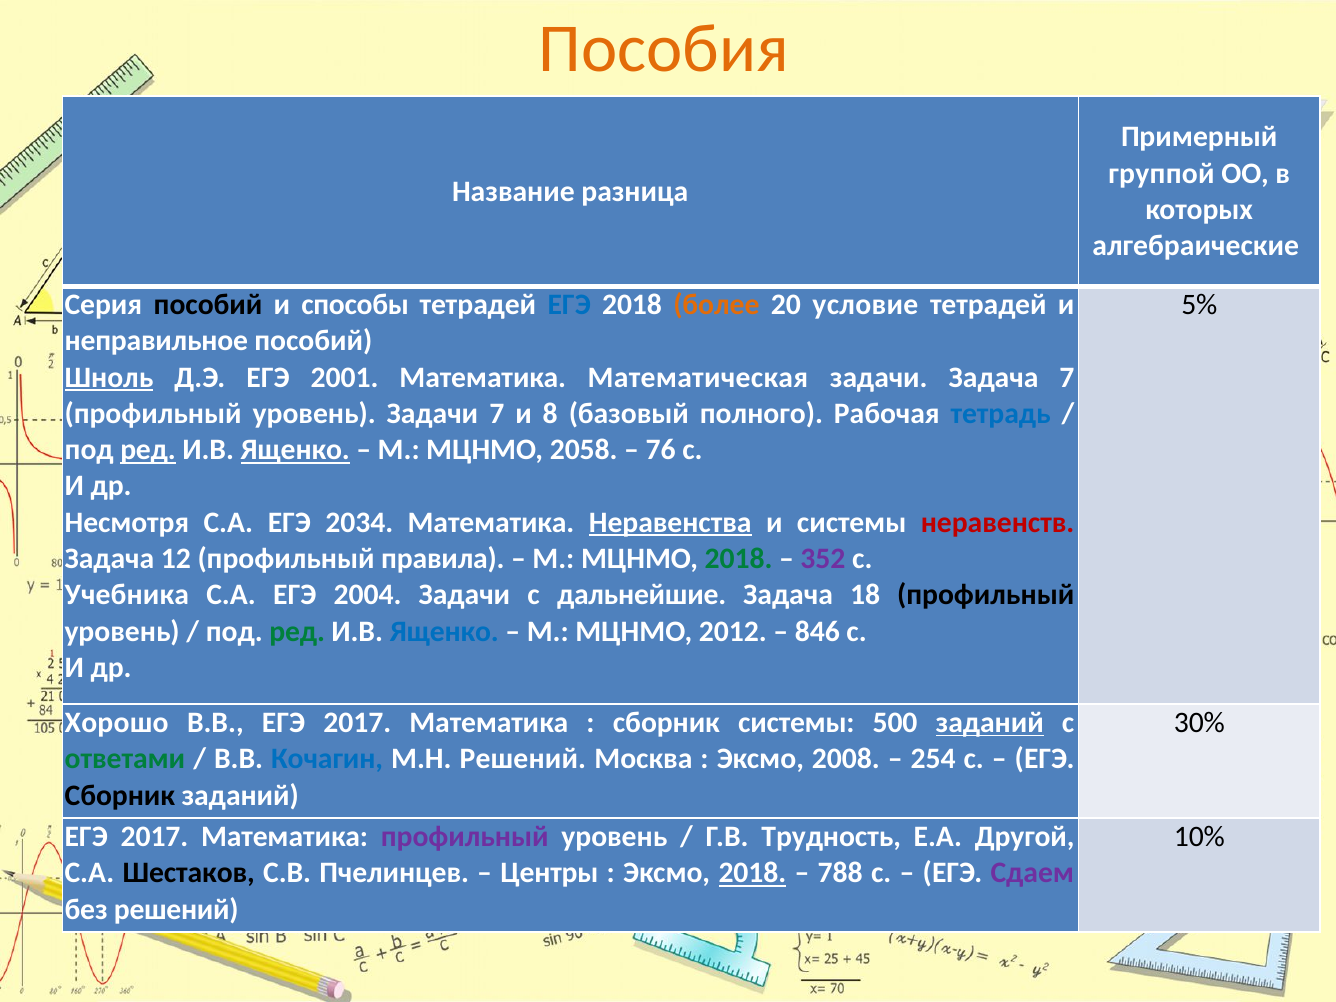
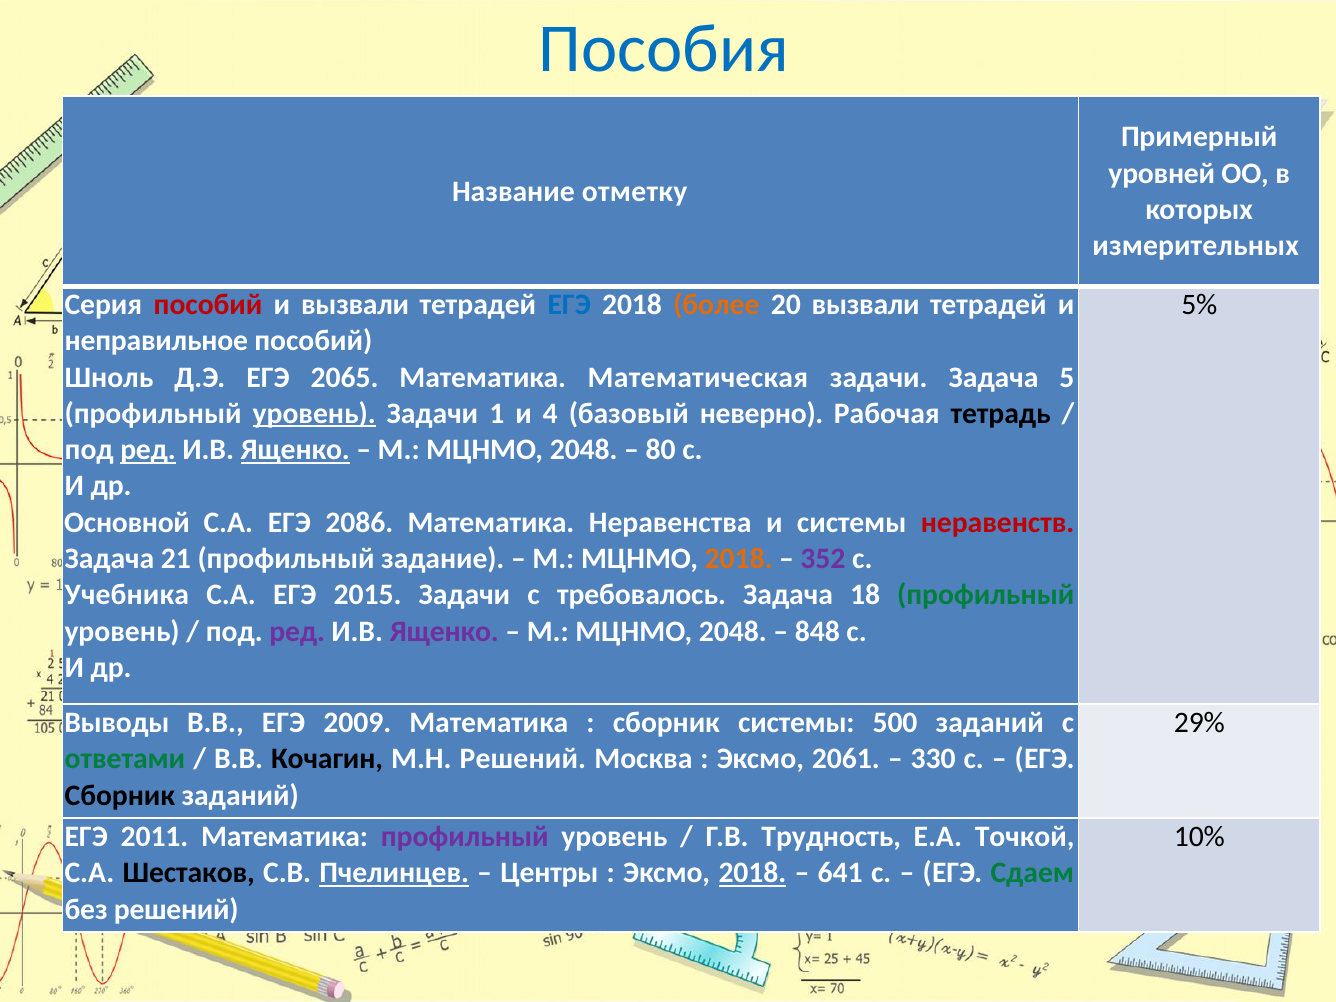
Пособия colour: orange -> blue
группой: группой -> уровней
разница: разница -> отметку
алгебраические: алгебраические -> измерительных
пособий at (208, 305) colour: black -> red
и способы: способы -> вызвали
20 условие: условие -> вызвали
Шноль underline: present -> none
2001: 2001 -> 2065
Задача 7: 7 -> 5
уровень at (314, 414) underline: none -> present
Задачи 7: 7 -> 1
8: 8 -> 4
полного: полного -> неверно
тетрадь colour: blue -> black
2058 at (584, 450): 2058 -> 2048
76: 76 -> 80
Несмотря: Несмотря -> Основной
2034: 2034 -> 2086
Неравенства underline: present -> none
12: 12 -> 21
правила: правила -> задание
2018 at (738, 559) colour: green -> orange
2004: 2004 -> 2015
дальнейшие: дальнейшие -> требовалось
профильный at (986, 595) colour: black -> green
ред at (297, 631) colour: green -> purple
Ященко at (444, 631) colour: blue -> purple
2012 at (733, 631): 2012 -> 2048
846: 846 -> 848
Хорошо: Хорошо -> Выводы
В.В ЕГЭ 2017: 2017 -> 2009
заданий at (990, 723) underline: present -> none
30%: 30% -> 29%
Кочагин colour: blue -> black
2008: 2008 -> 2061
254: 254 -> 330
2017 at (154, 837): 2017 -> 2011
Другой: Другой -> Точкой
Пчелинцев underline: none -> present
788: 788 -> 641
Сдаем colour: purple -> green
